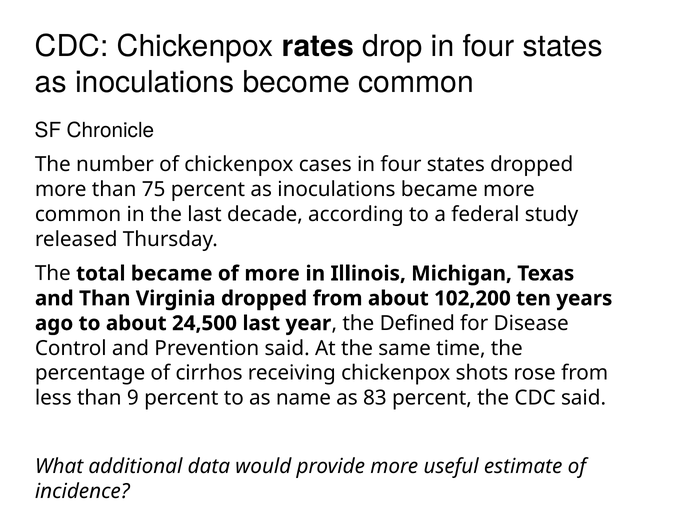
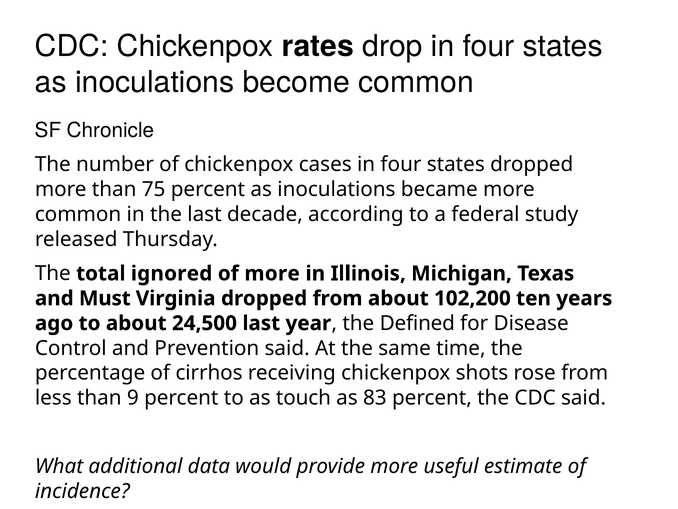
total became: became -> ignored
and Than: Than -> Must
name: name -> touch
